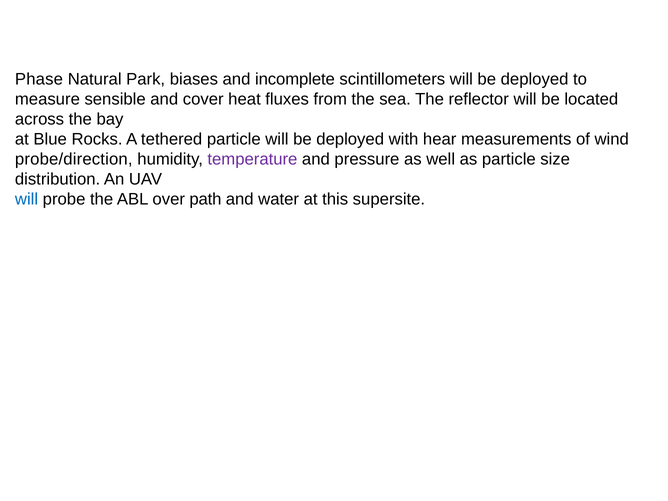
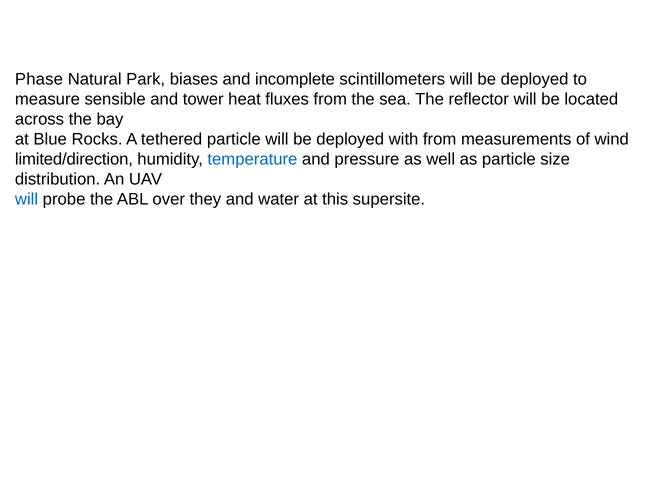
cover: cover -> tower
with hear: hear -> from
probe/direction: probe/direction -> limited/direction
temperature colour: purple -> blue
path: path -> they
